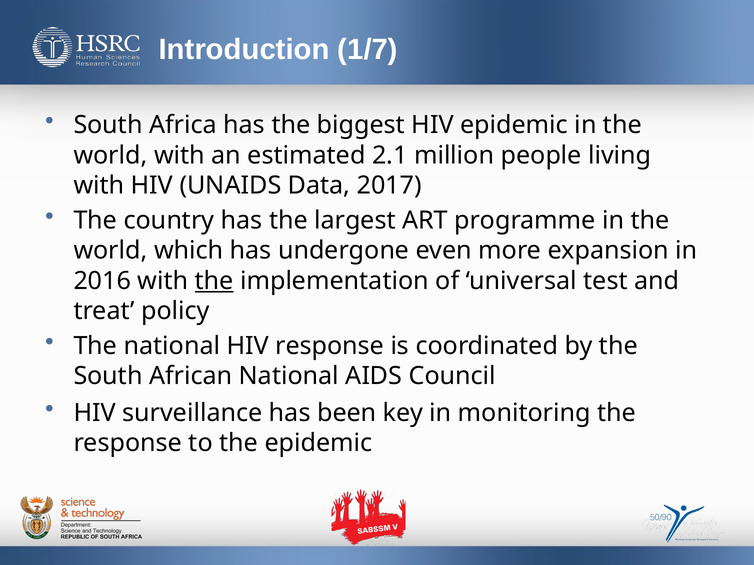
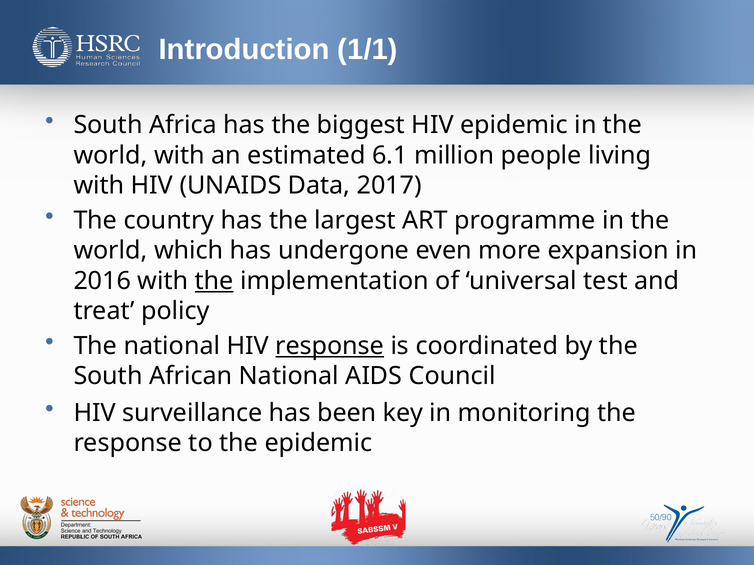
1/7: 1/7 -> 1/1
2.1: 2.1 -> 6.1
response at (330, 346) underline: none -> present
